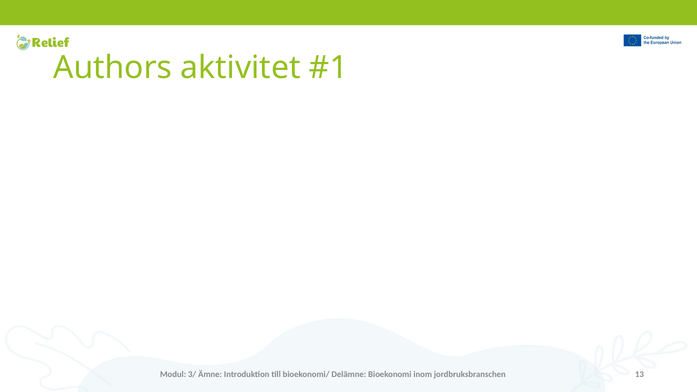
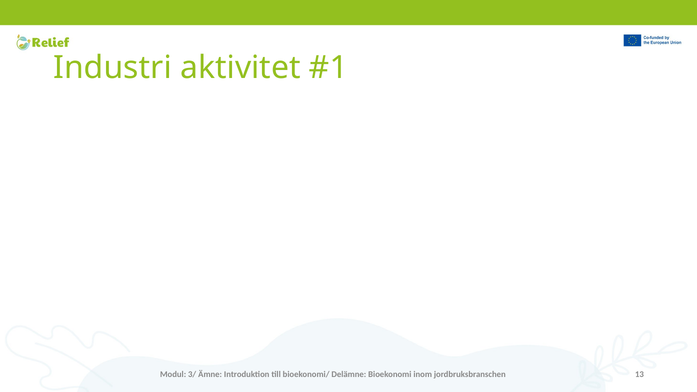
Authors: Authors -> Industri
